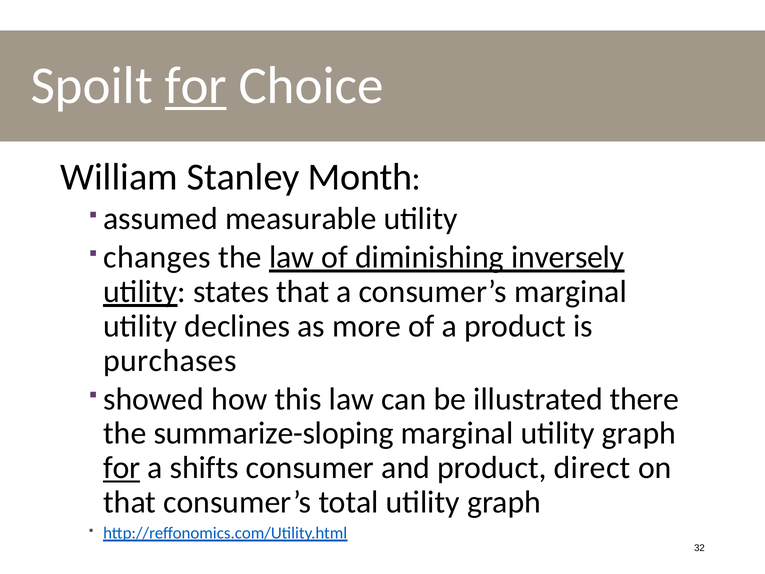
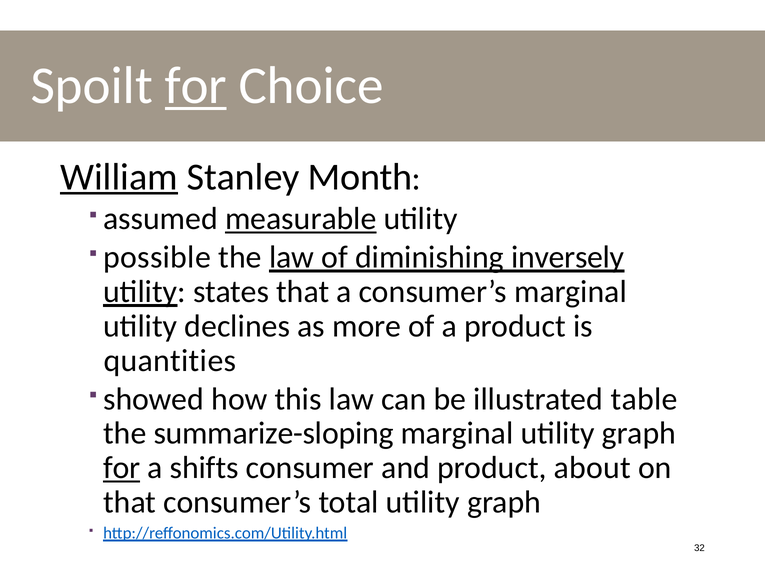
William underline: none -> present
measurable underline: none -> present
changes: changes -> possible
purchases: purchases -> quantities
there: there -> table
direct: direct -> about
